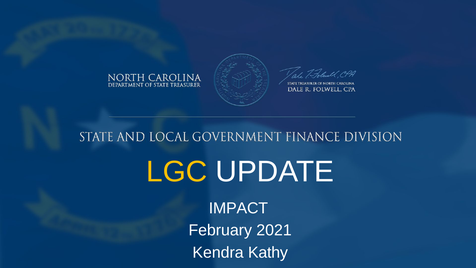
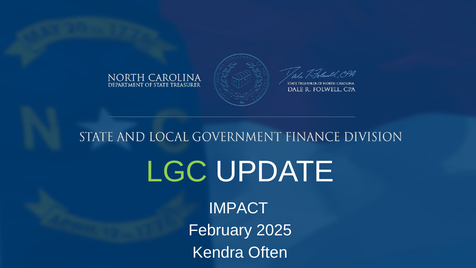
LGC colour: yellow -> light green
2021: 2021 -> 2025
Kathy: Kathy -> Often
